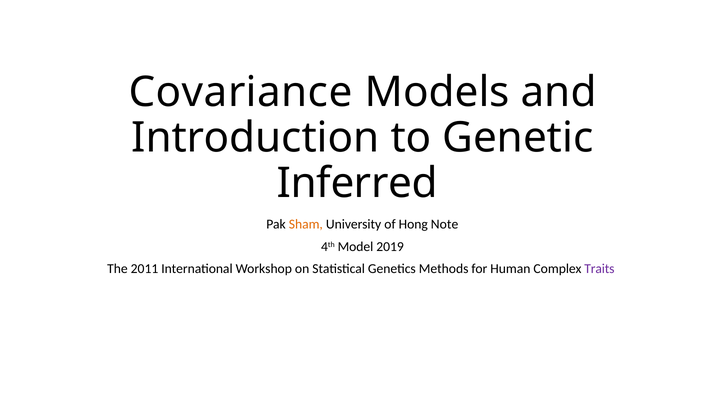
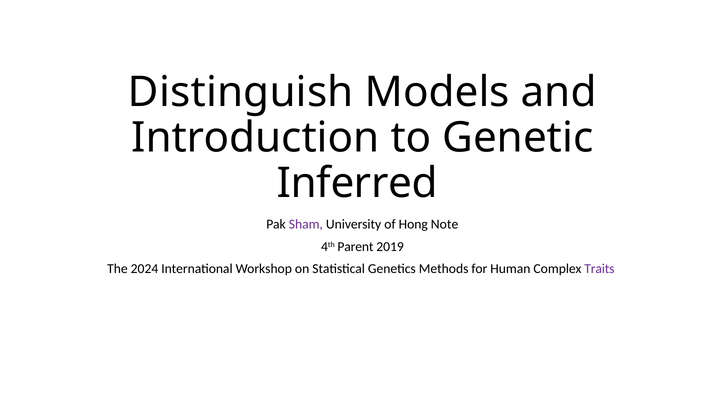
Covariance: Covariance -> Distinguish
Sham colour: orange -> purple
Model: Model -> Parent
2011: 2011 -> 2024
